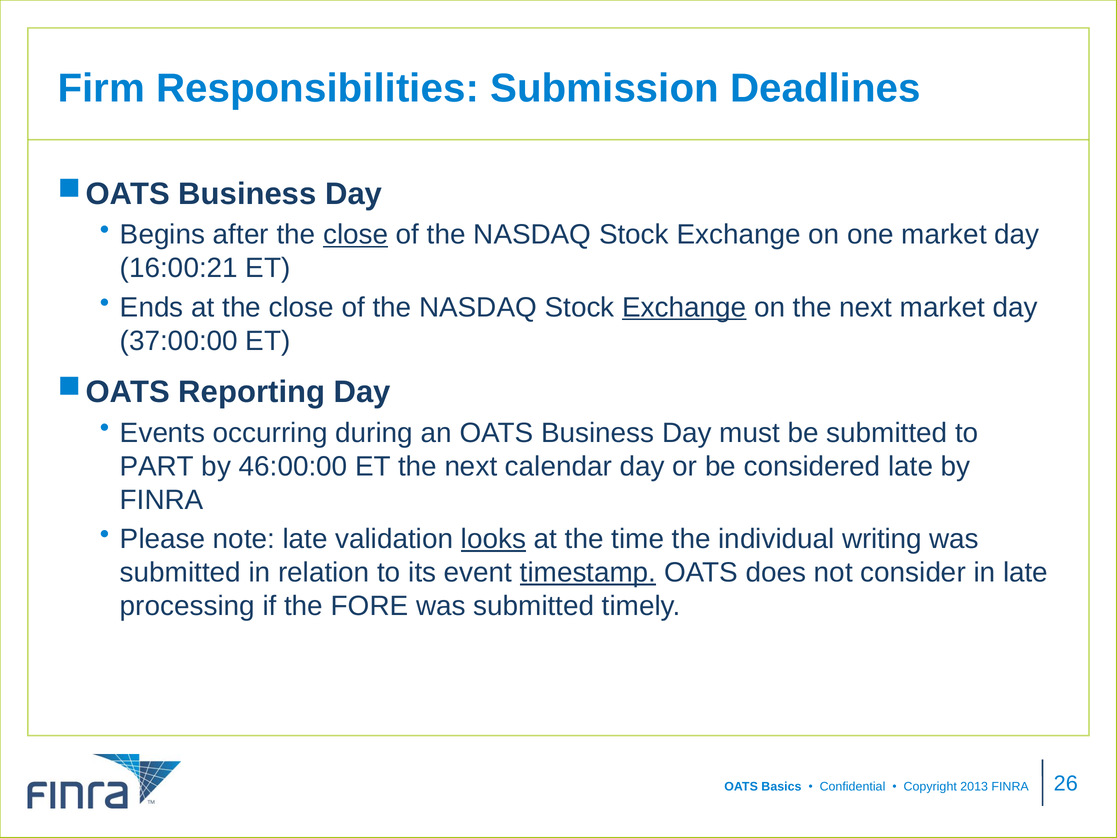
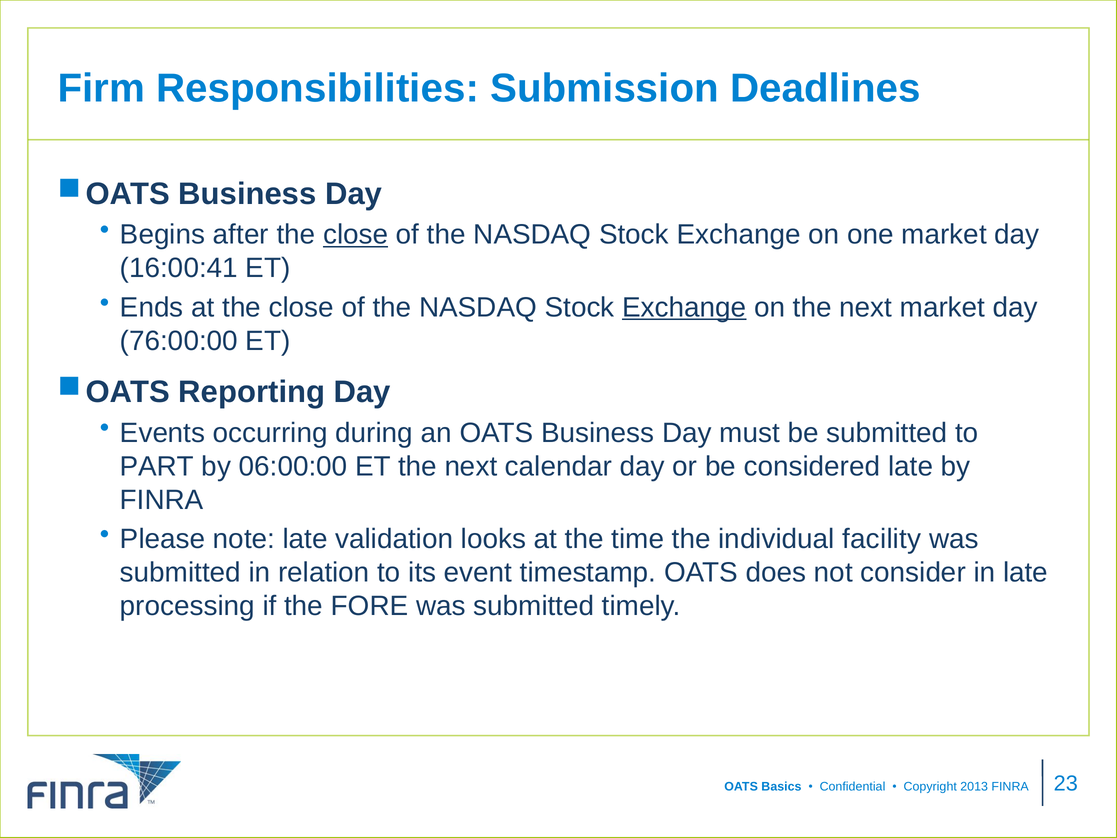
16:00:21: 16:00:21 -> 16:00:41
37:00:00: 37:00:00 -> 76:00:00
46:00:00: 46:00:00 -> 06:00:00
looks underline: present -> none
writing: writing -> facility
timestamp underline: present -> none
26: 26 -> 23
